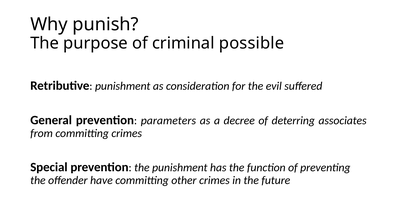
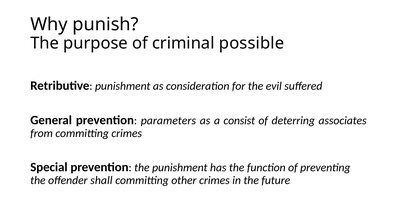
decree: decree -> consist
have: have -> shall
